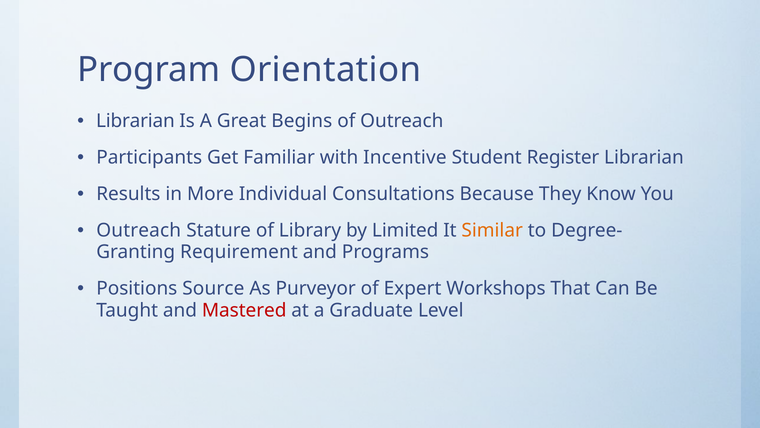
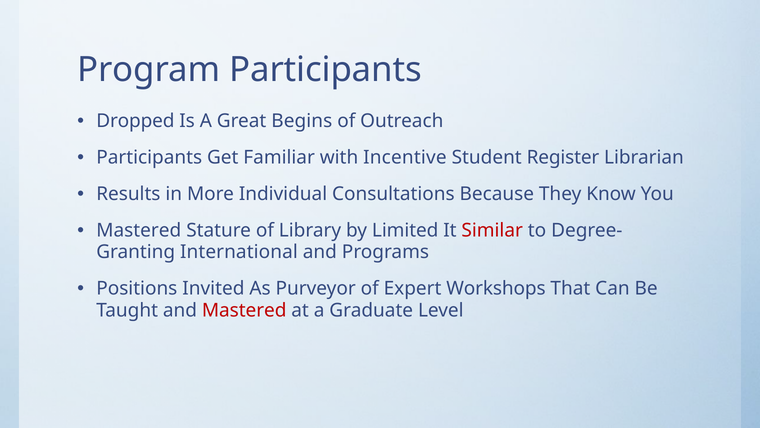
Program Orientation: Orientation -> Participants
Librarian at (135, 121): Librarian -> Dropped
Outreach at (139, 230): Outreach -> Mastered
Similar colour: orange -> red
Requirement: Requirement -> International
Source: Source -> Invited
